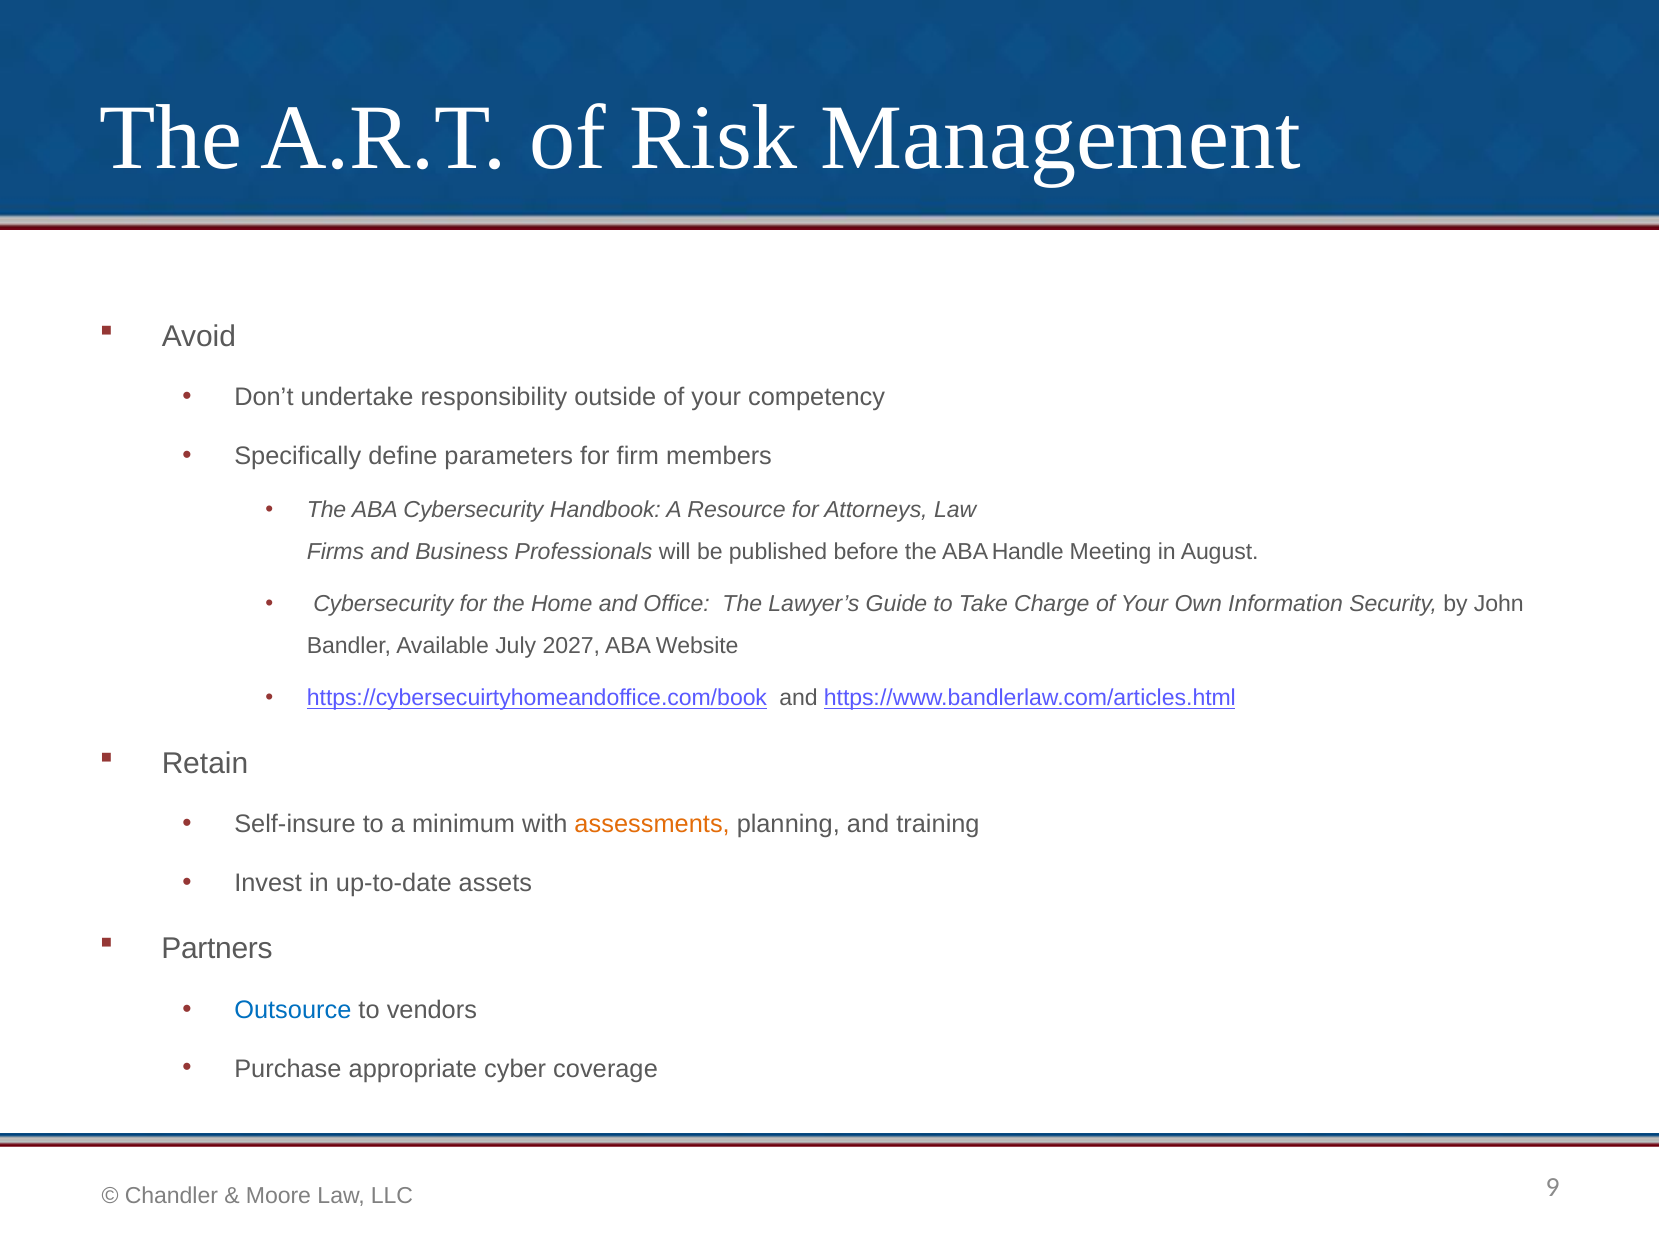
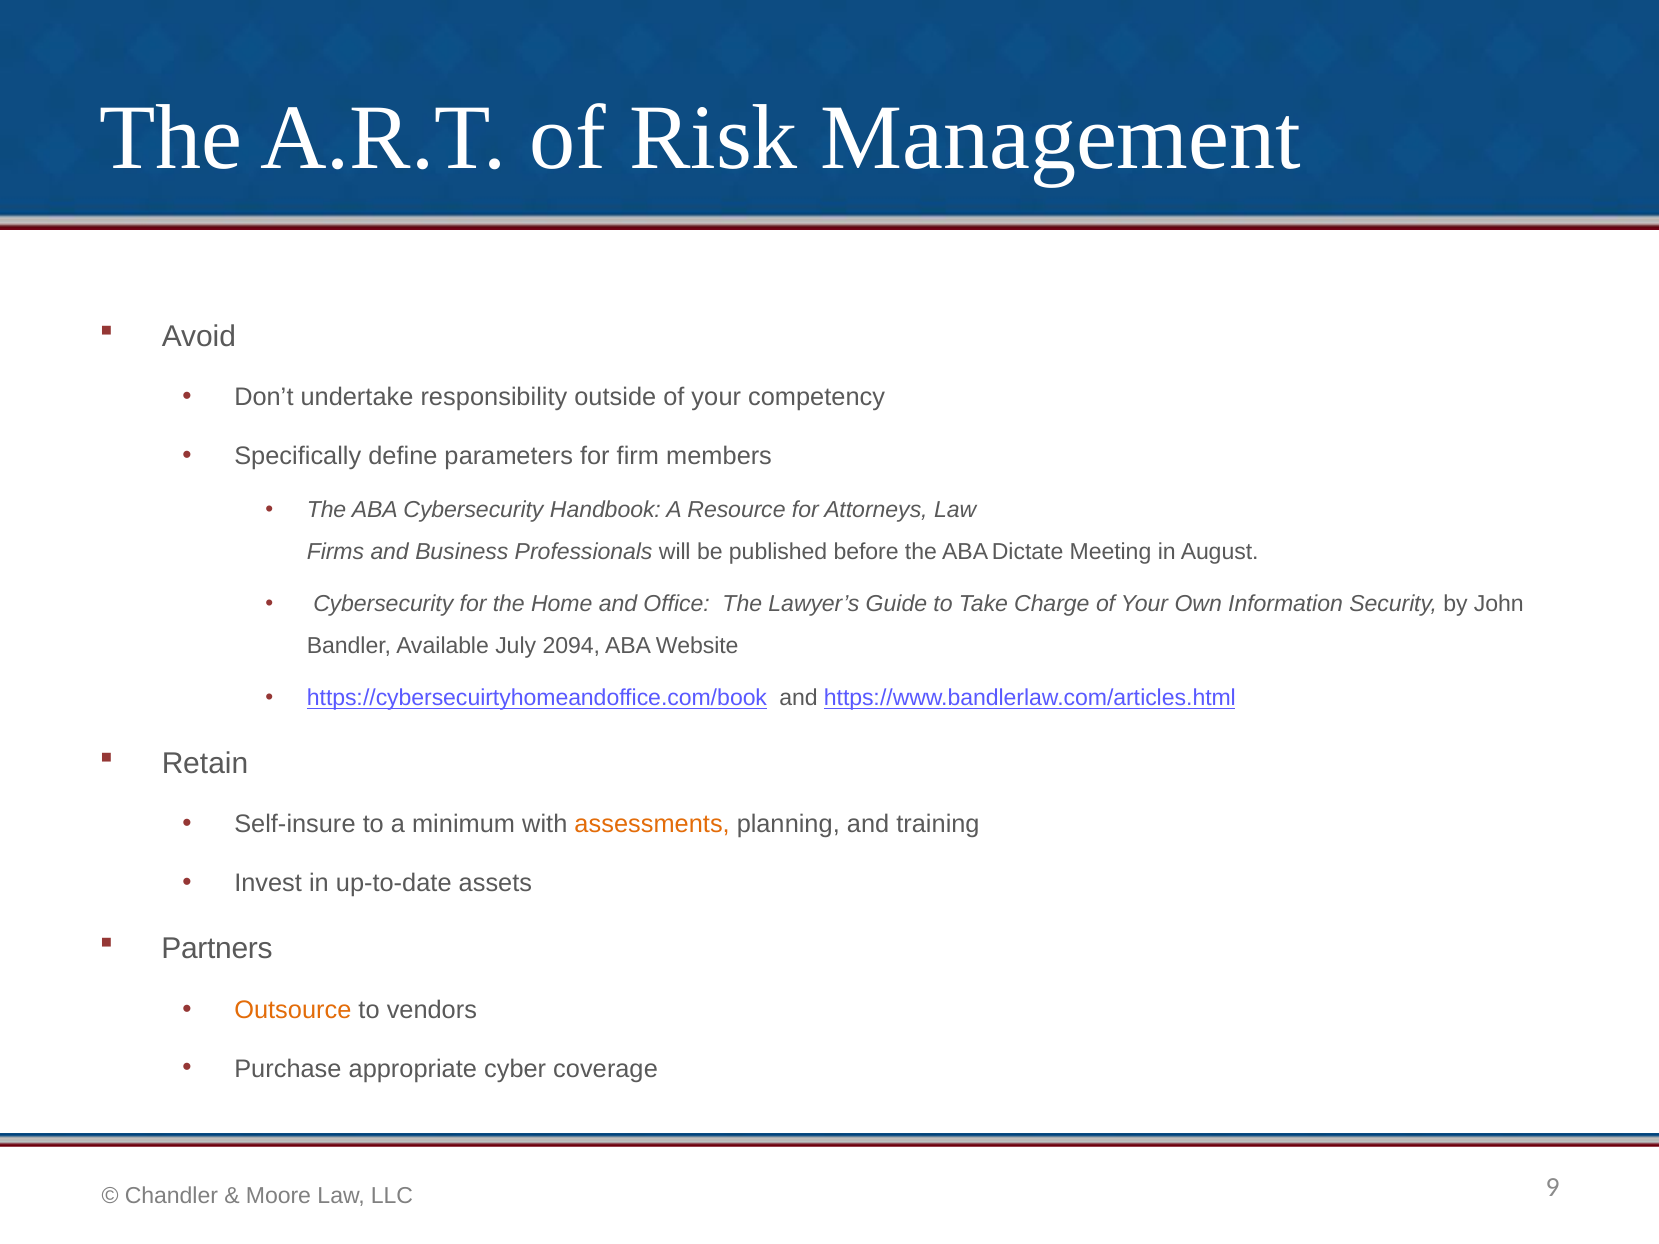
Handle: Handle -> Dictate
2027: 2027 -> 2094
Outsource colour: blue -> orange
